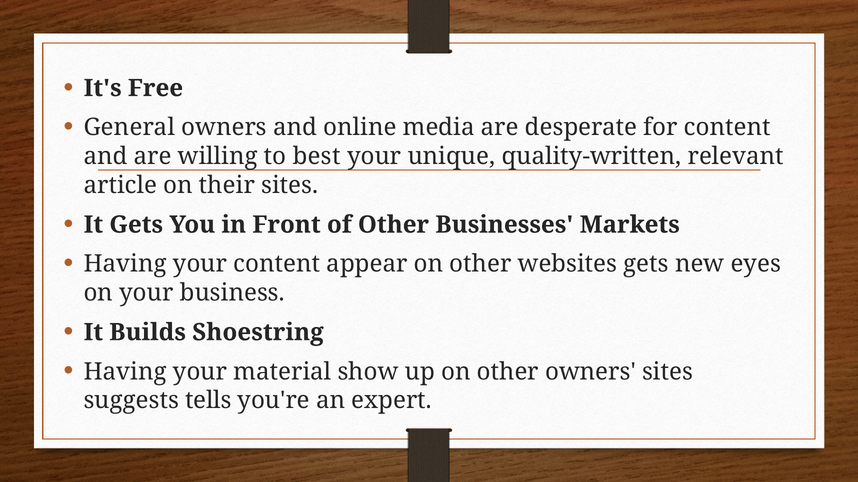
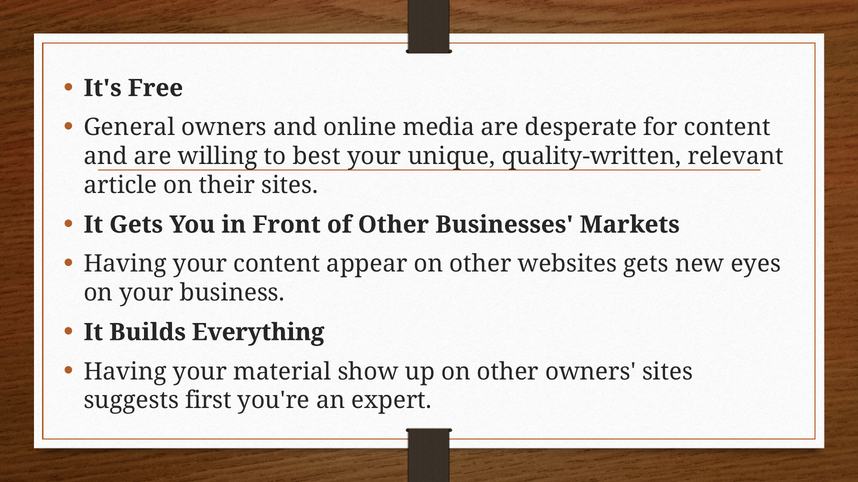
Shoestring: Shoestring -> Everything
tells: tells -> first
